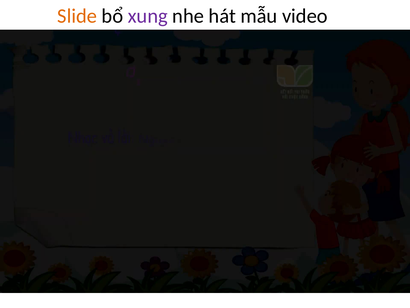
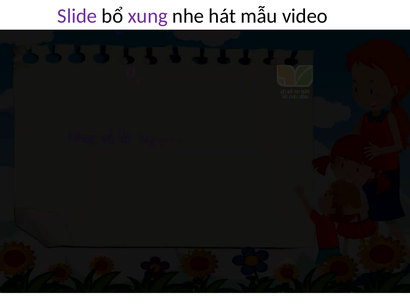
Slide colour: orange -> purple
